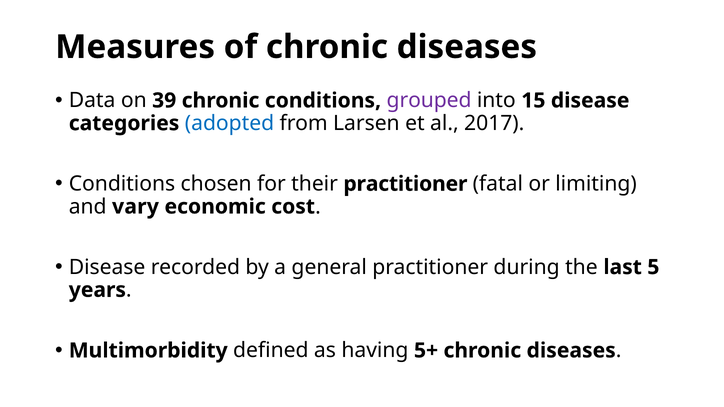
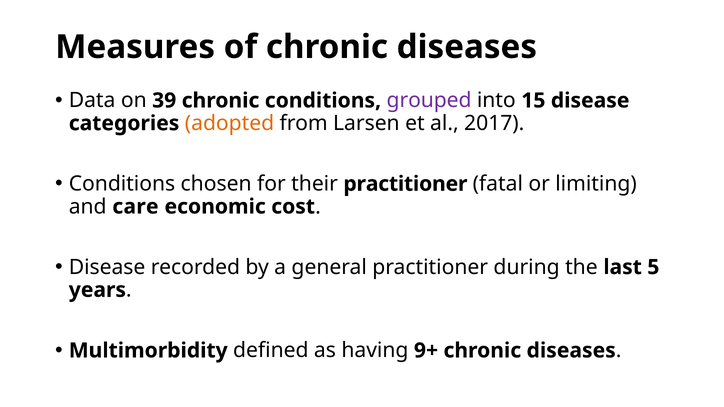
adopted colour: blue -> orange
vary: vary -> care
5+: 5+ -> 9+
